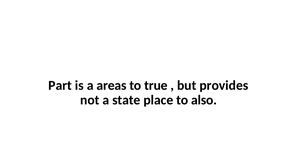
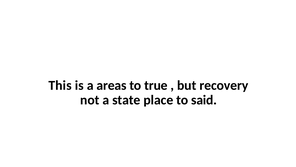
Part: Part -> This
provides: provides -> recovery
also: also -> said
